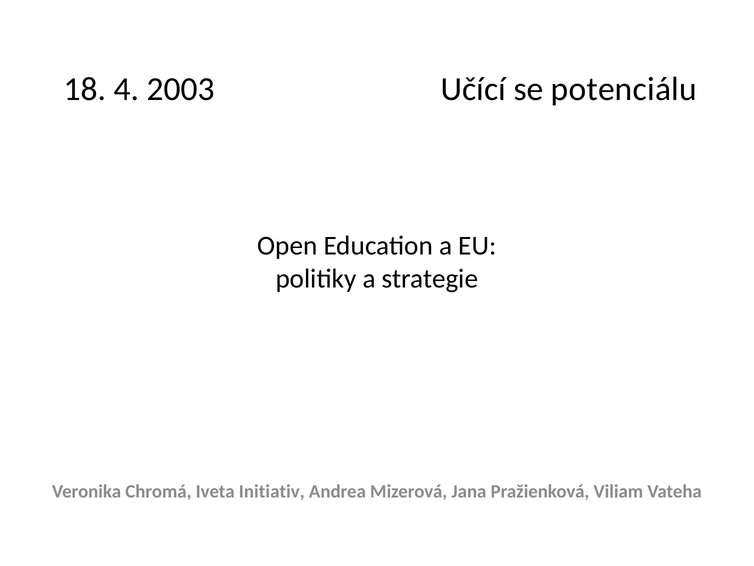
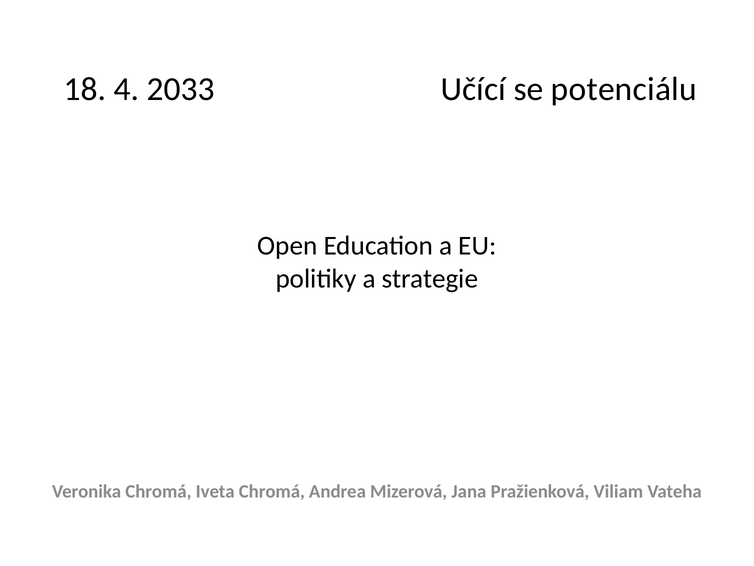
2003: 2003 -> 2033
Iveta Initiativ: Initiativ -> Chromá
